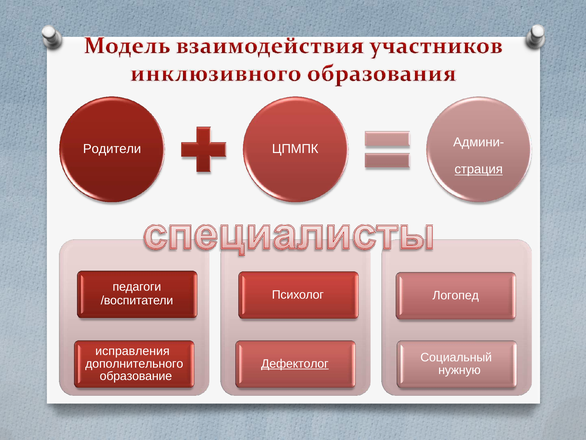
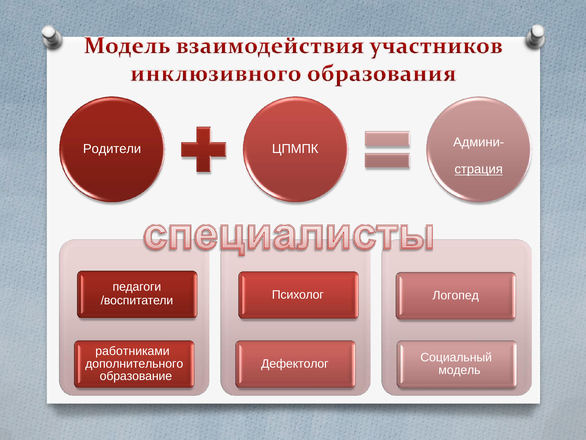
исправления: исправления -> работниками
Дефектолог underline: present -> none
нужную: нужную -> модель
